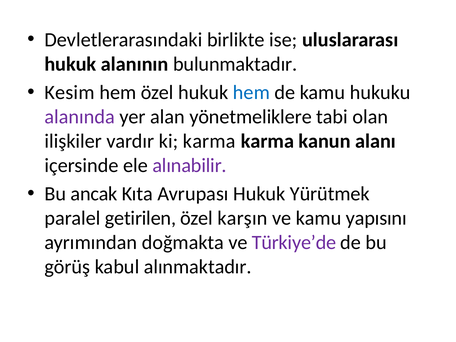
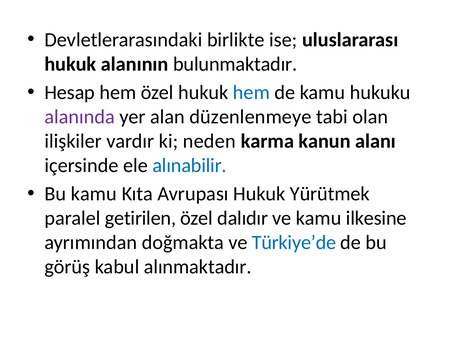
Kesim: Kesim -> Hesap
yönetmeliklere: yönetmeliklere -> düzenlenmeye
ki karma: karma -> neden
alınabilir colour: purple -> blue
Bu ancak: ancak -> kamu
karşın: karşın -> dalıdır
yapısını: yapısını -> ilkesine
Türkiye’de colour: purple -> blue
